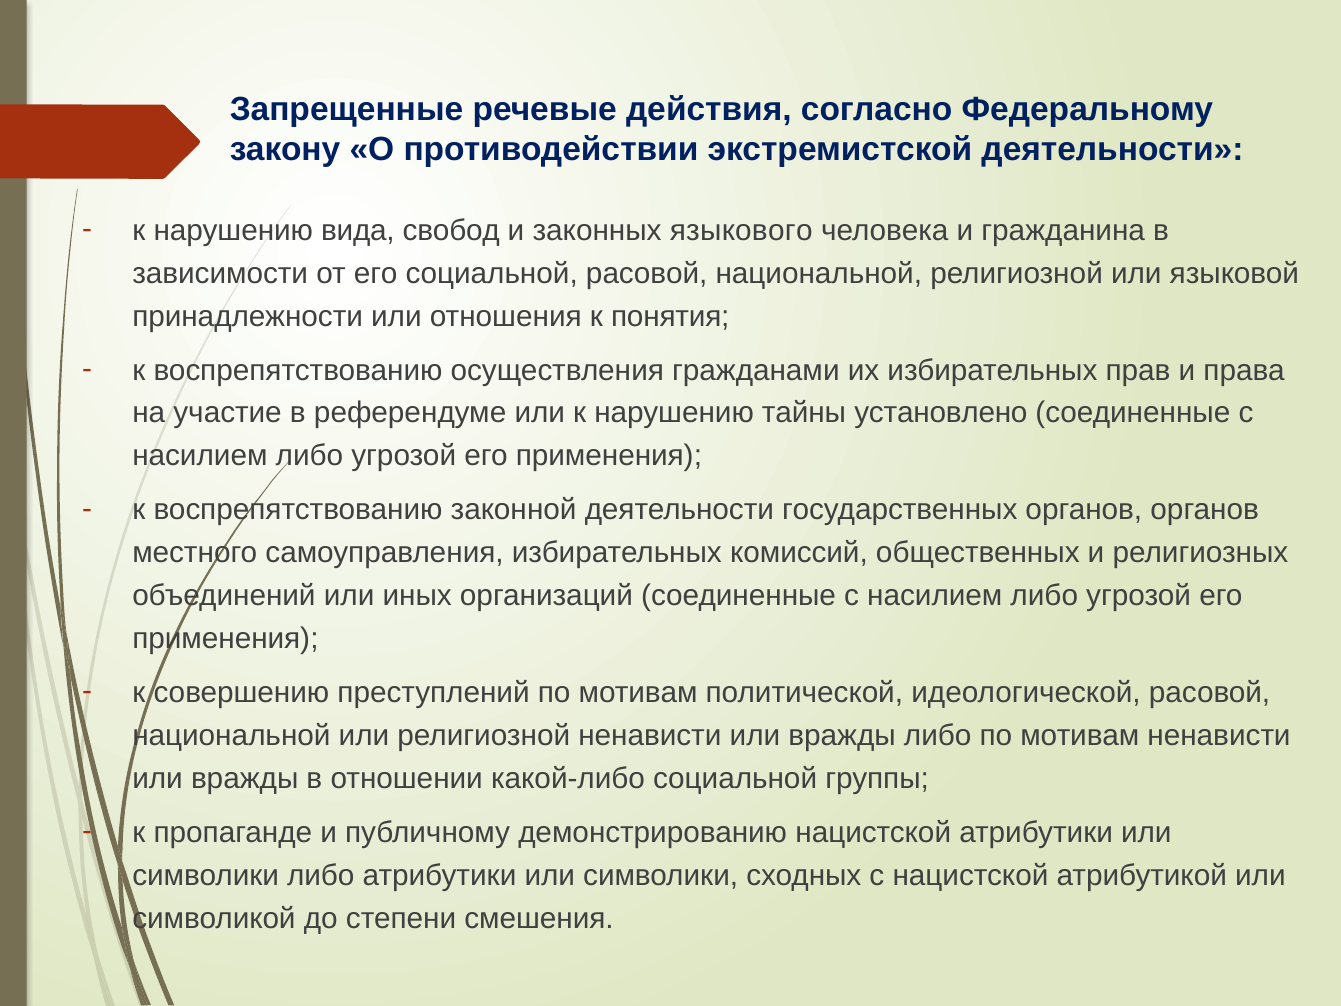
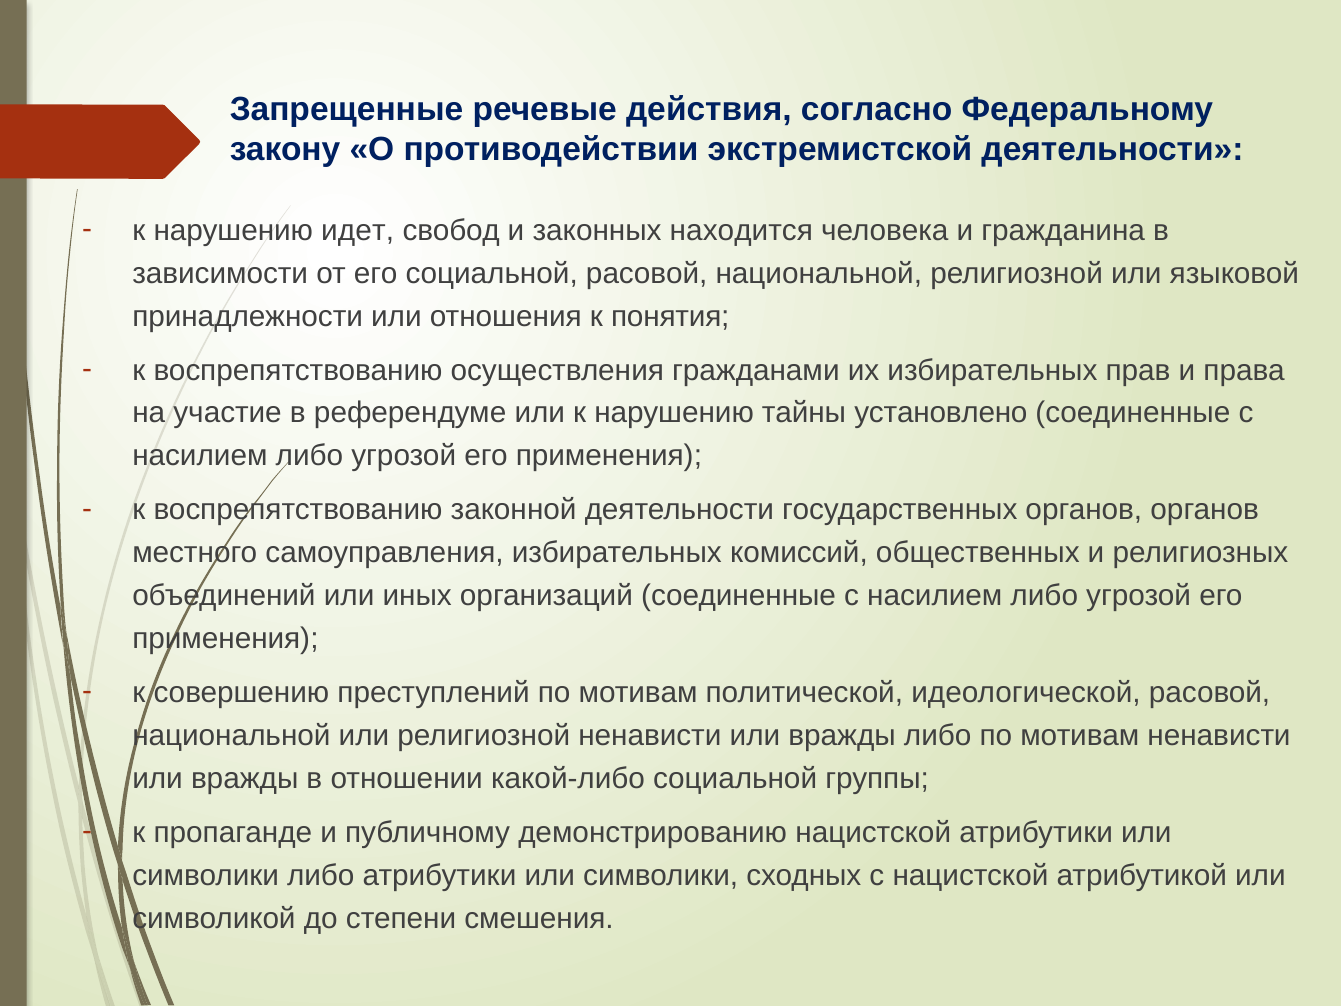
вида: вида -> идет
языкового: языкового -> находится
